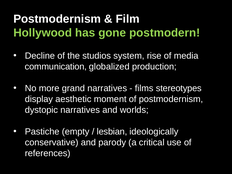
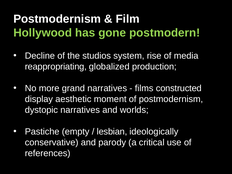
communication: communication -> reappropriating
stereotypes: stereotypes -> constructed
